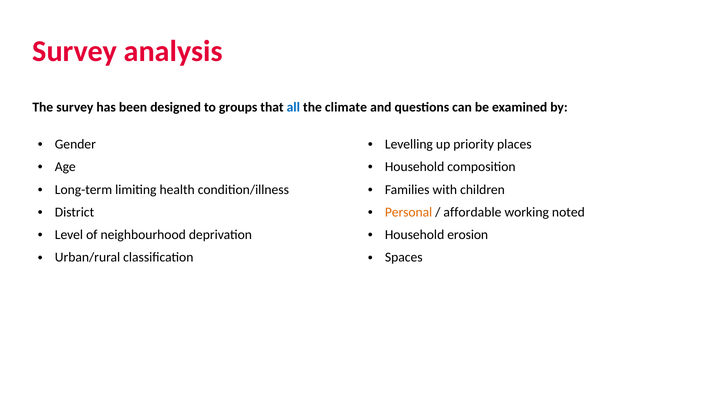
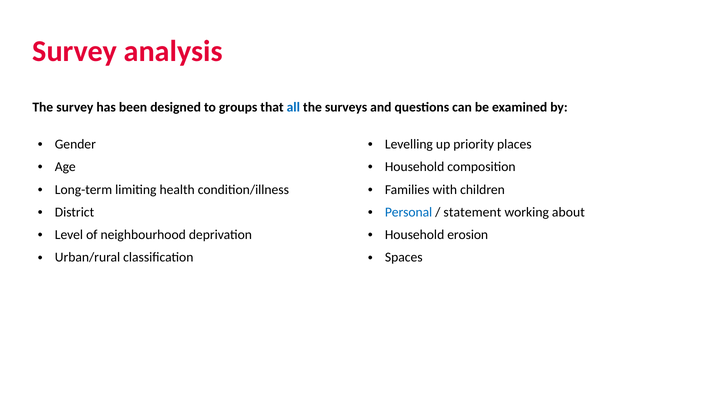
climate: climate -> surveys
Personal colour: orange -> blue
affordable: affordable -> statement
noted: noted -> about
